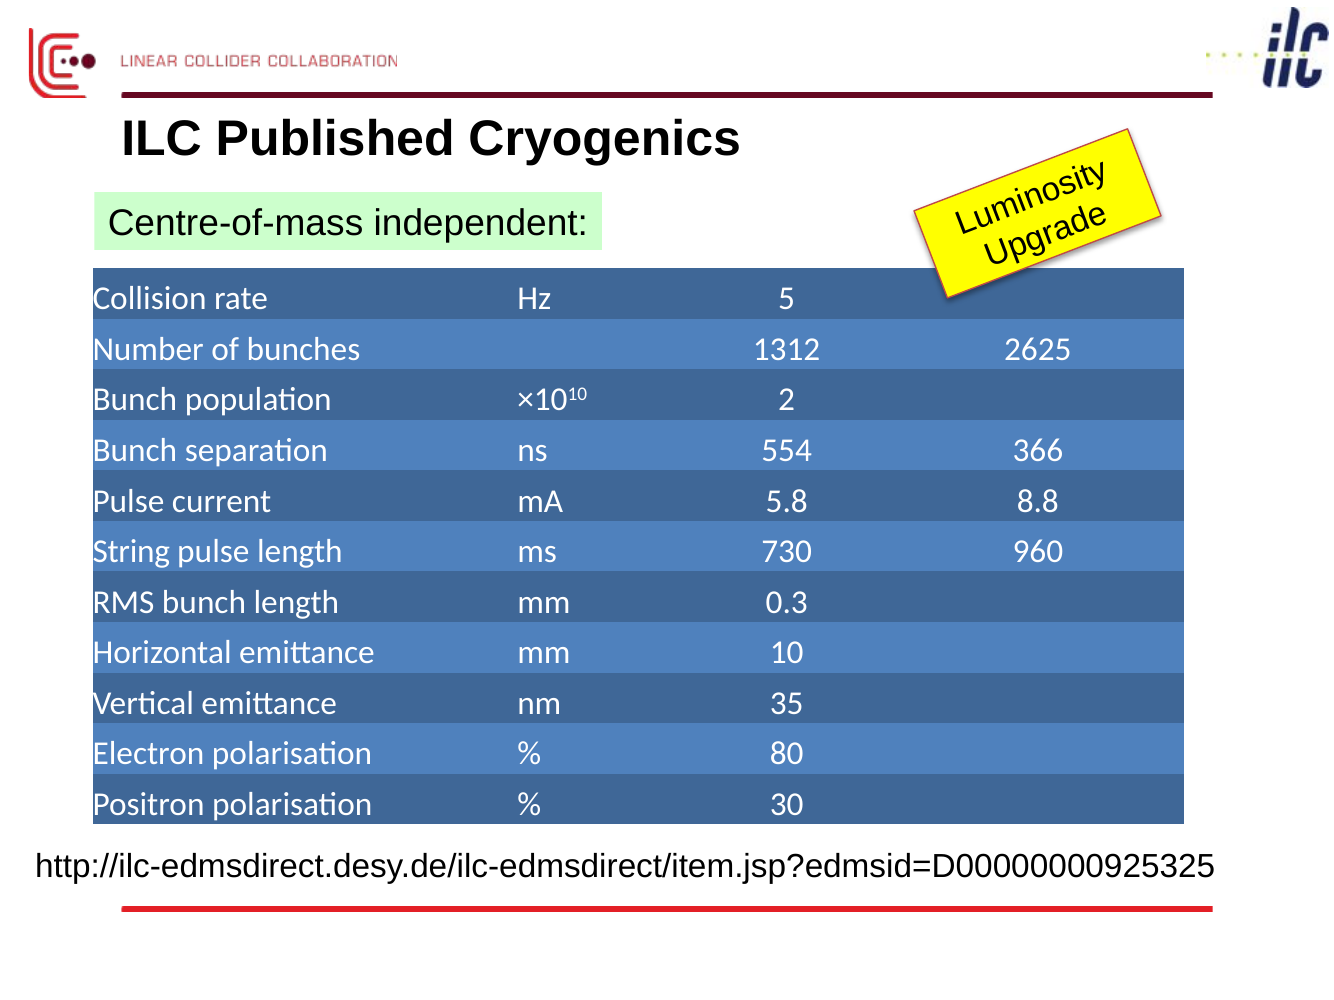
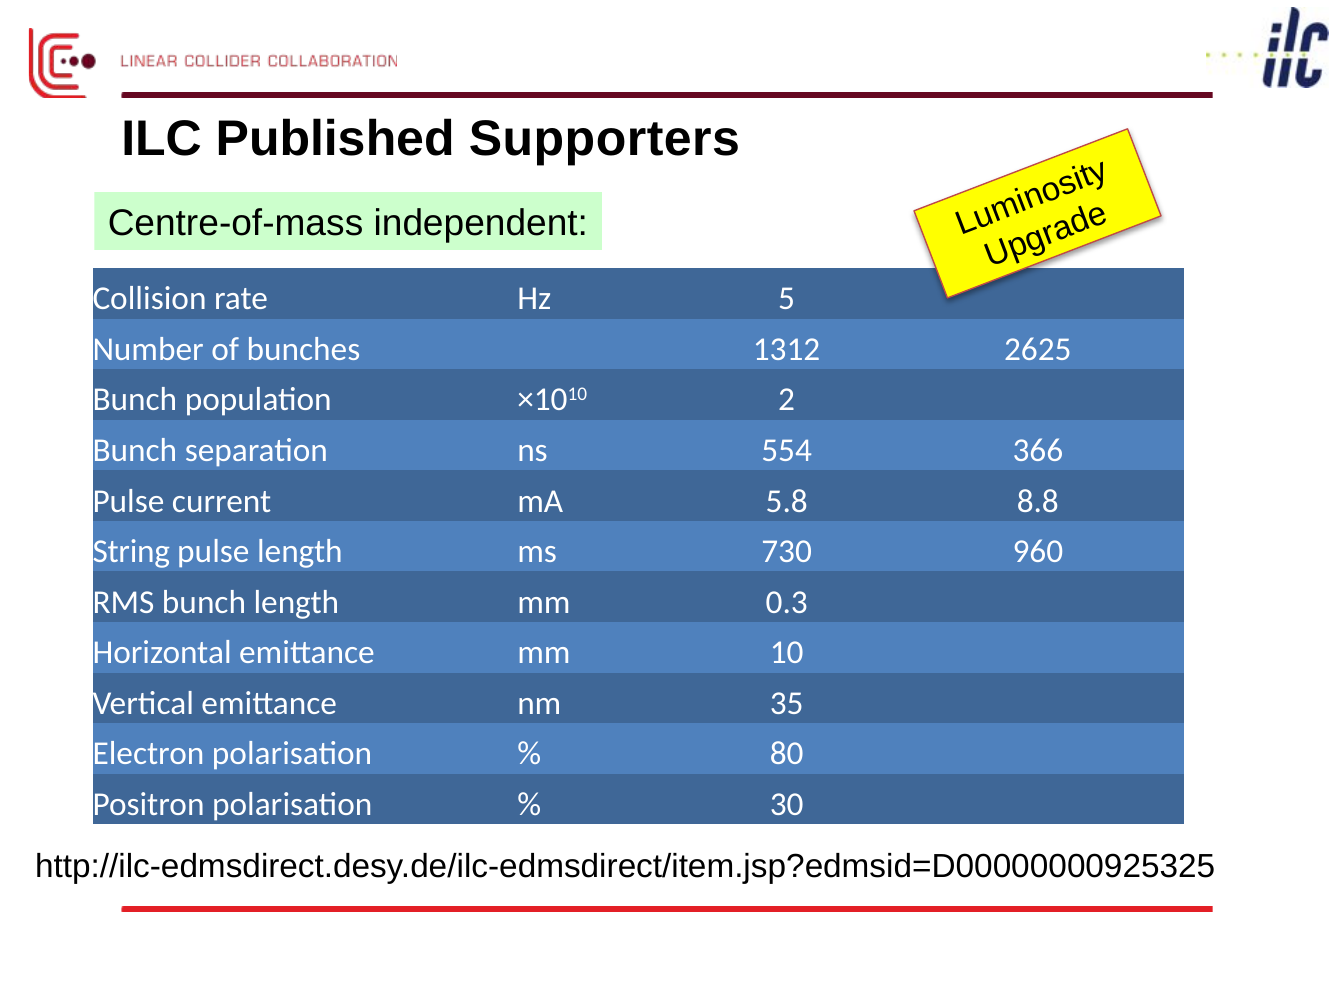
Cryogenics: Cryogenics -> Supporters
